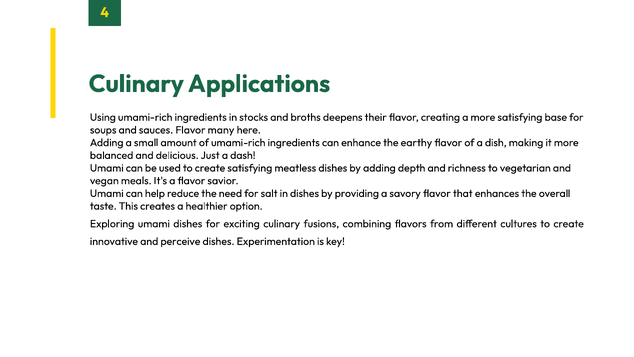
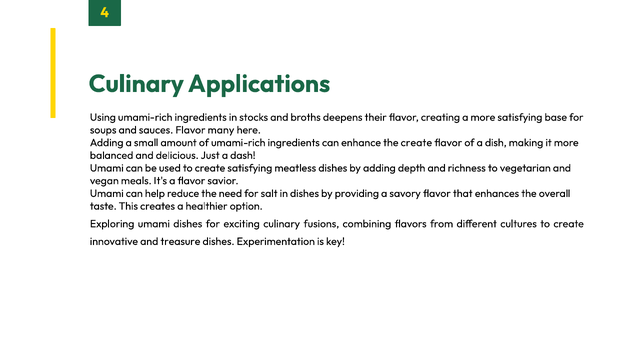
the earthy: earthy -> create
perceive: perceive -> treasure
